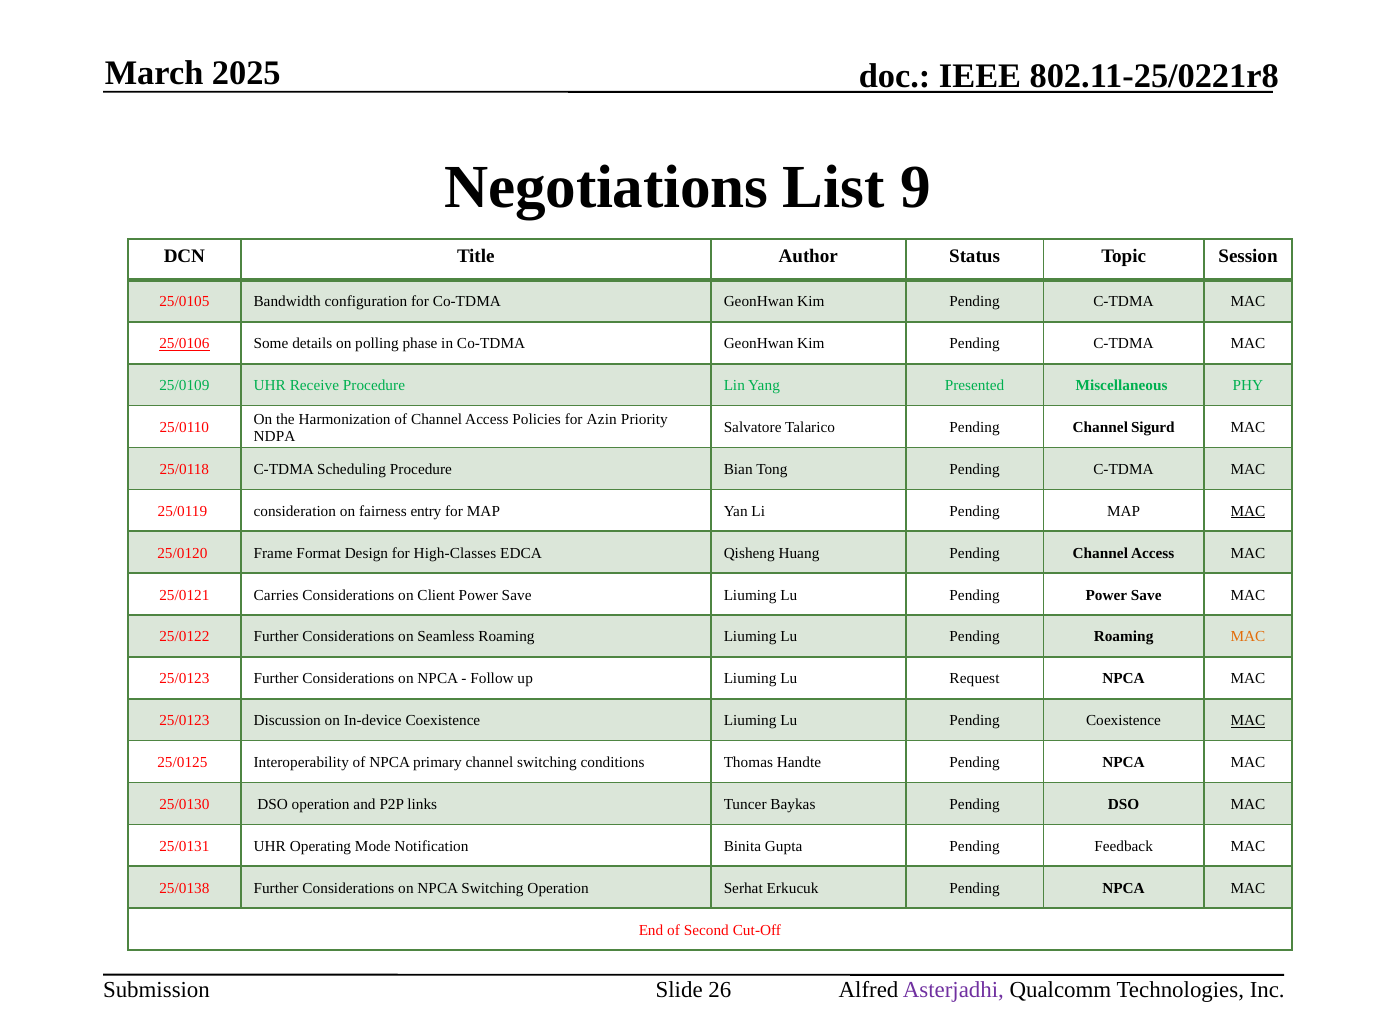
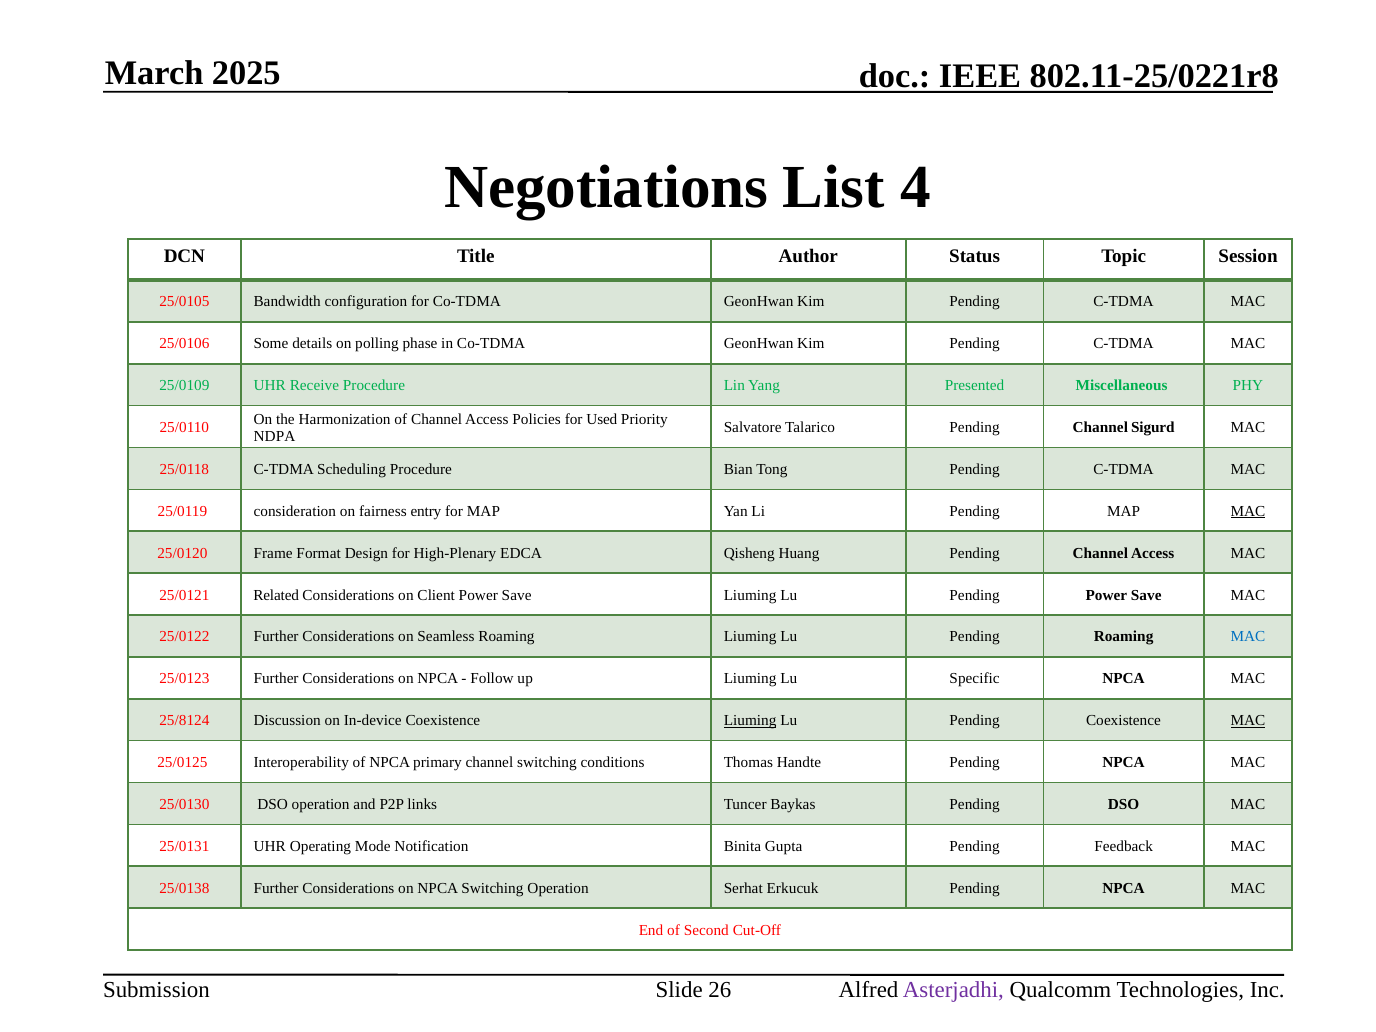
9: 9 -> 4
25/0106 underline: present -> none
Azin: Azin -> Used
High-Classes: High-Classes -> High-Plenary
Carries: Carries -> Related
MAC at (1248, 637) colour: orange -> blue
Request: Request -> Specific
25/0123 at (184, 721): 25/0123 -> 25/8124
Liuming at (750, 721) underline: none -> present
